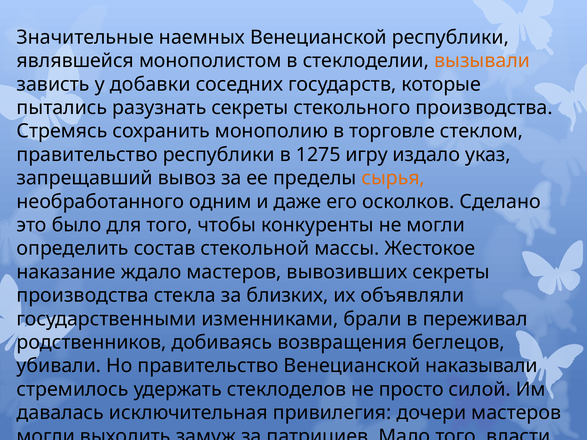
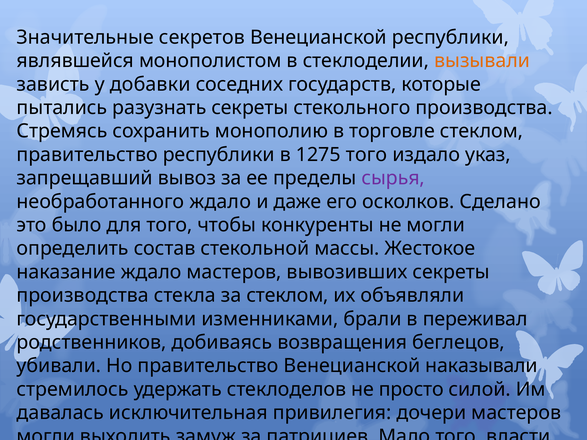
наемных: наемных -> секретов
1275 игру: игру -> того
сырья colour: orange -> purple
необработанного одним: одним -> ждало
за близких: близких -> стеклом
